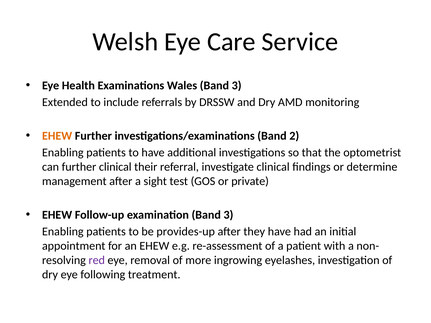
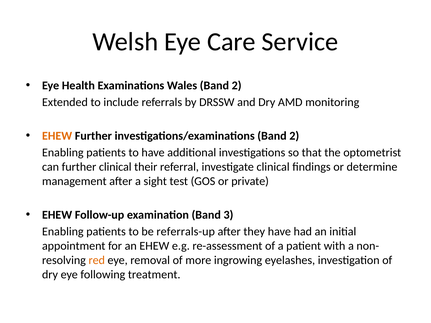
Wales Band 3: 3 -> 2
provides-up: provides-up -> referrals-up
red colour: purple -> orange
